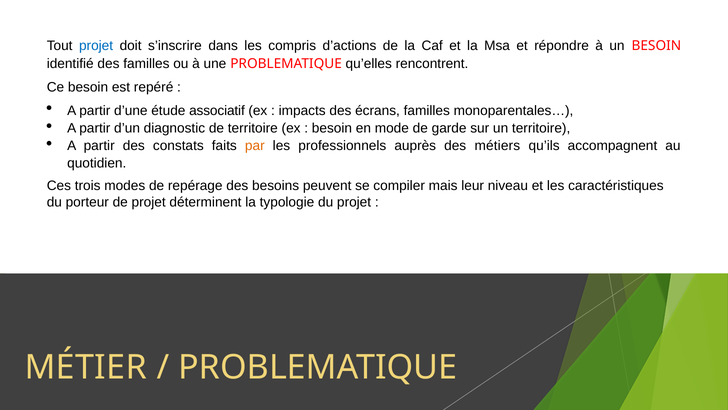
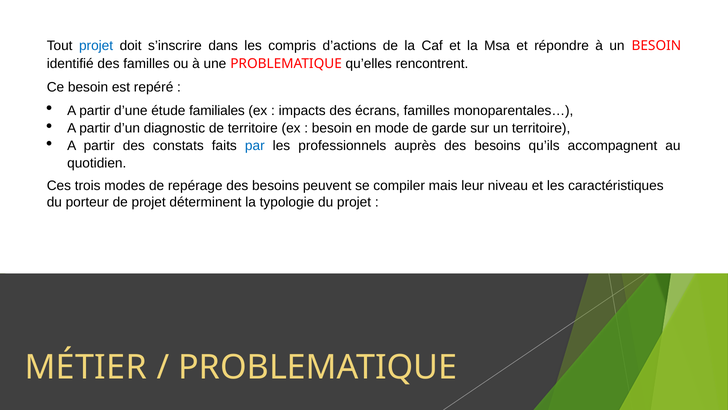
associatif: associatif -> familiales
par colour: orange -> blue
auprès des métiers: métiers -> besoins
